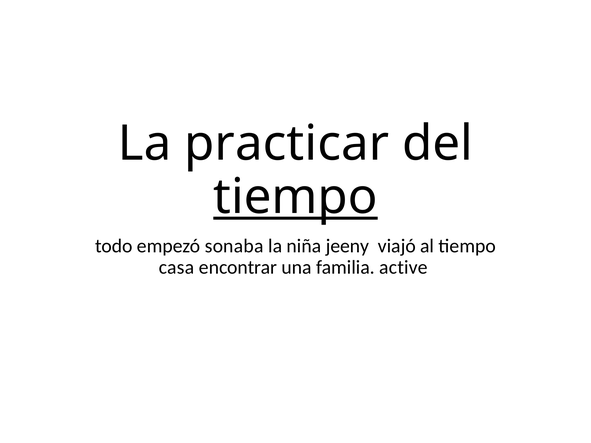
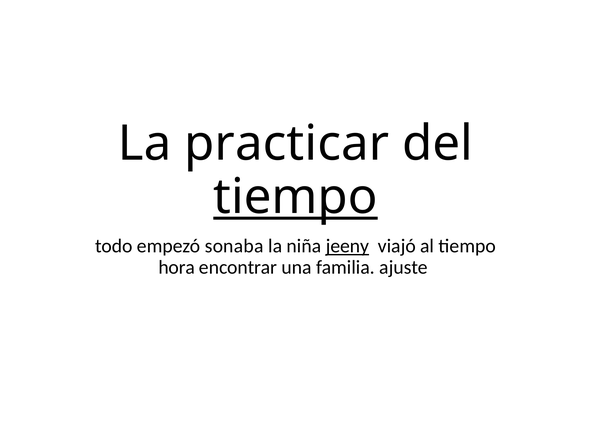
jeeny underline: none -> present
casa: casa -> hora
active: active -> ajuste
